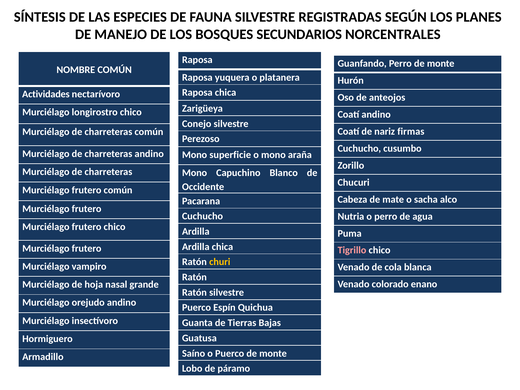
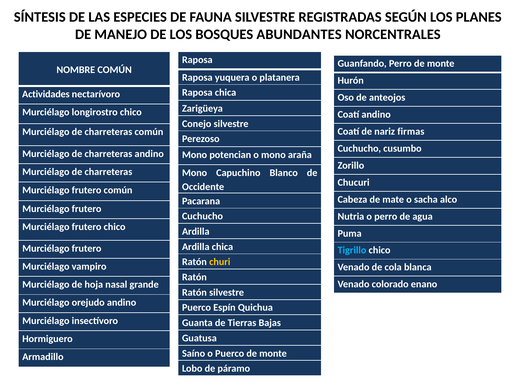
SECUNDARIOS: SECUNDARIOS -> ABUNDANTES
superficie: superficie -> potencian
Tigrillo colour: pink -> light blue
